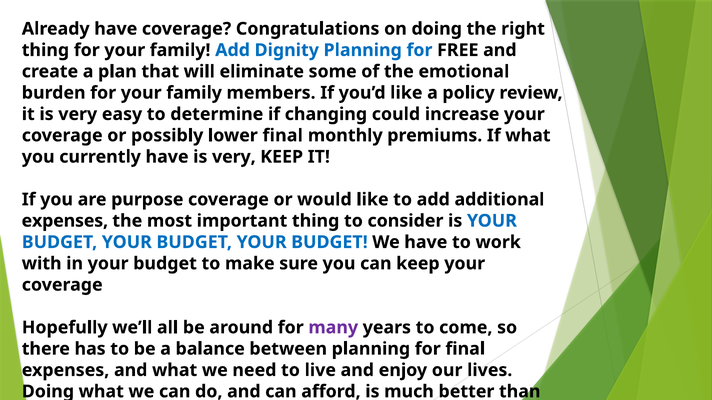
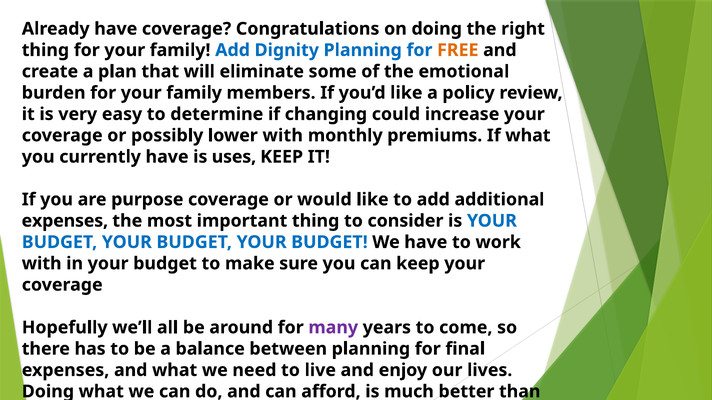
FREE colour: black -> orange
lower final: final -> with
have is very: very -> uses
